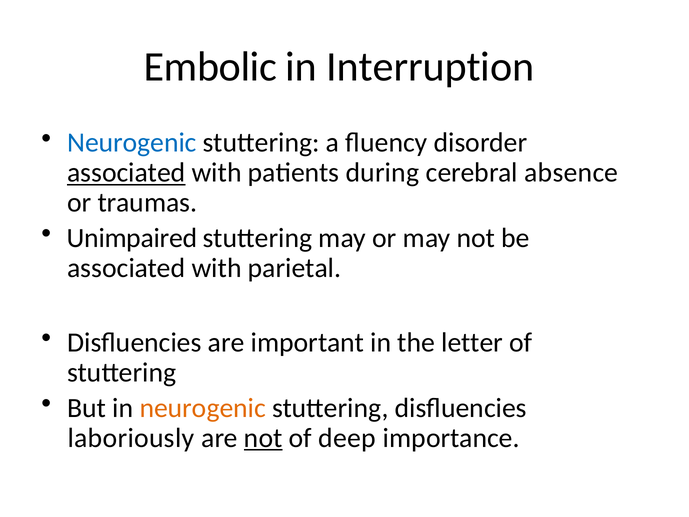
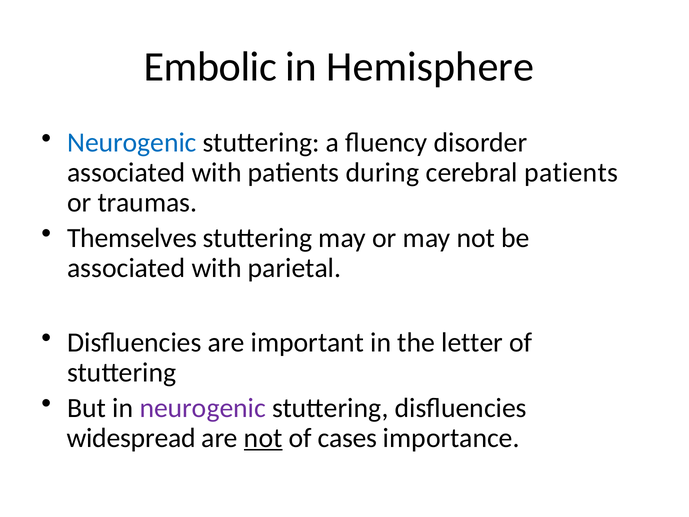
Interruption: Interruption -> Hemisphere
associated at (126, 173) underline: present -> none
cerebral absence: absence -> patients
Unimpaired: Unimpaired -> Themselves
neurogenic at (203, 408) colour: orange -> purple
laboriously: laboriously -> widespread
deep: deep -> cases
